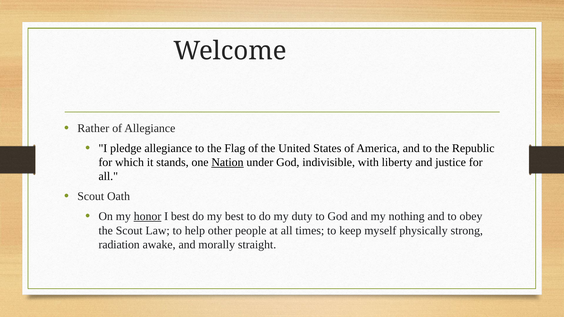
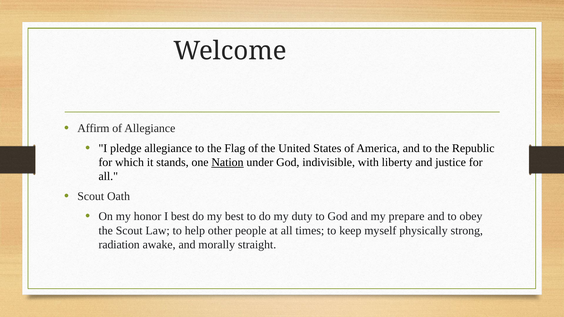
Rather: Rather -> Affirm
honor underline: present -> none
nothing: nothing -> prepare
